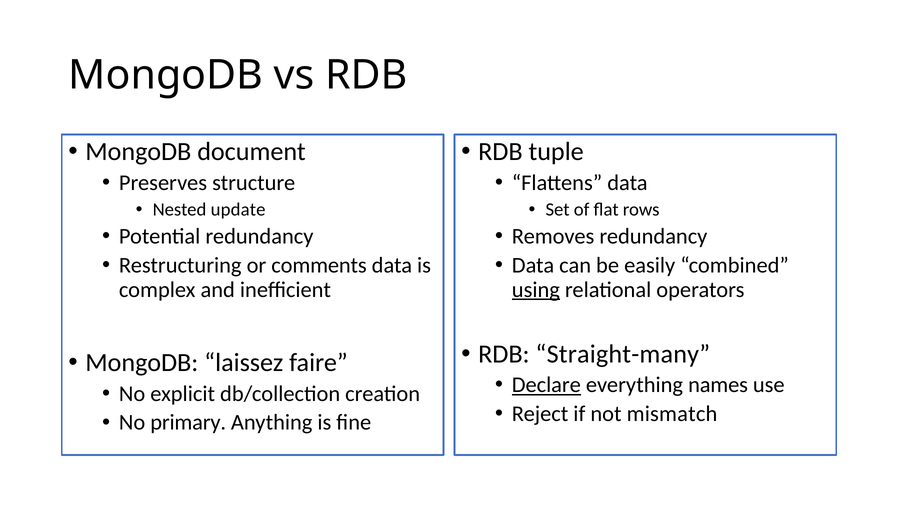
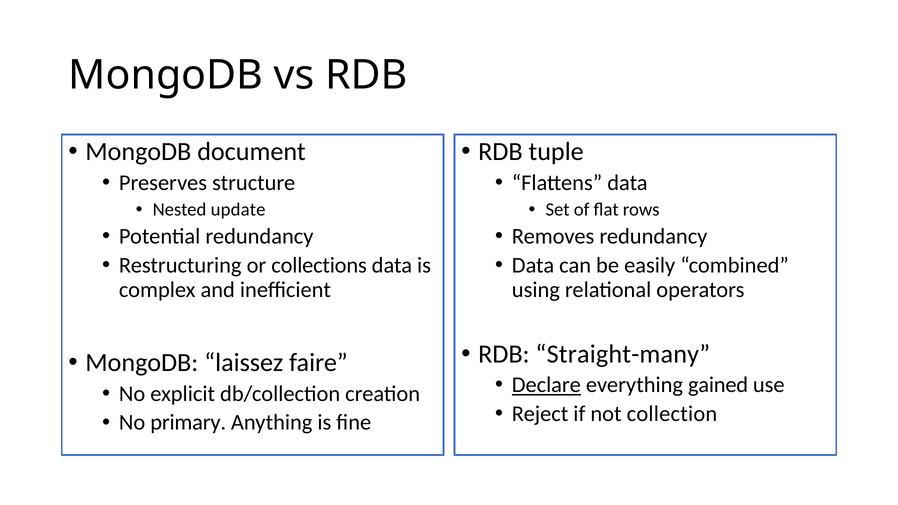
comments: comments -> collections
using underline: present -> none
names: names -> gained
mismatch: mismatch -> collection
